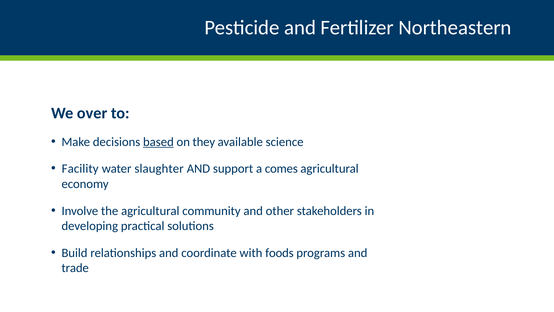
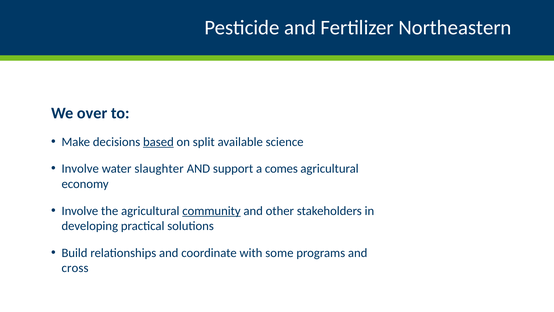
they: they -> split
Facility at (80, 169): Facility -> Involve
community underline: none -> present
foods: foods -> some
trade: trade -> cross
